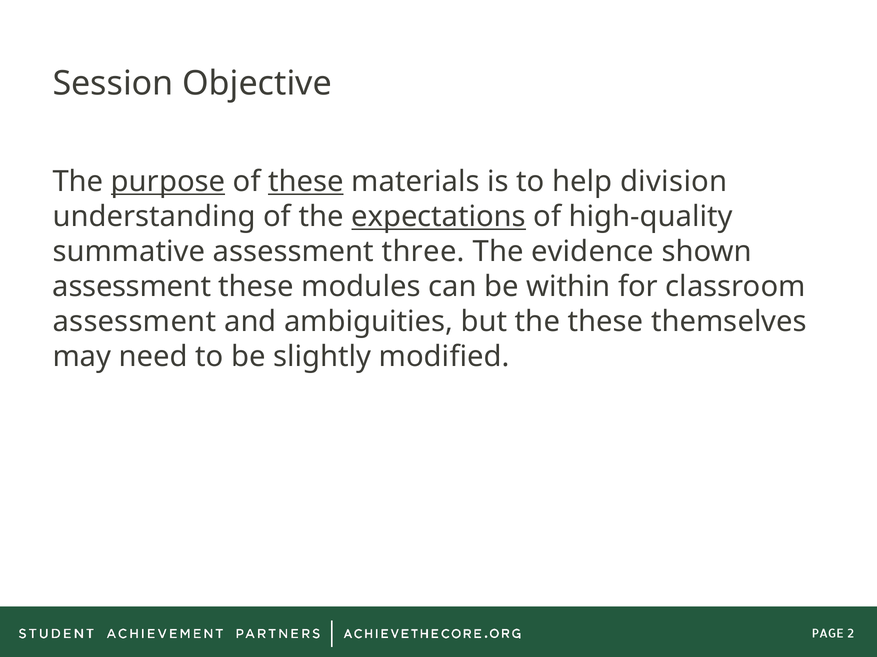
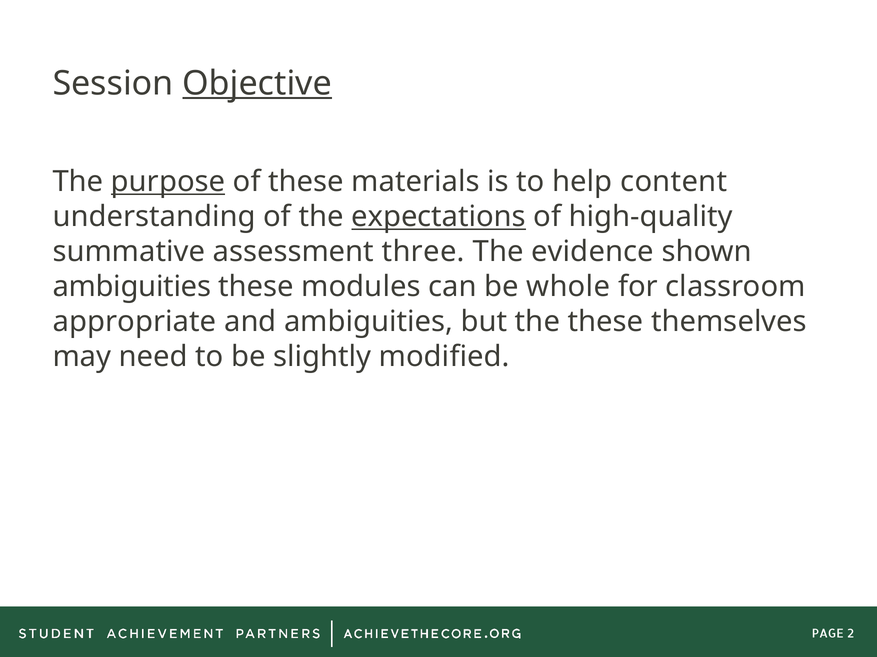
Objective underline: none -> present
these at (306, 182) underline: present -> none
division: division -> content
assessment at (132, 287): assessment -> ambiguities
within: within -> whole
assessment at (134, 322): assessment -> appropriate
